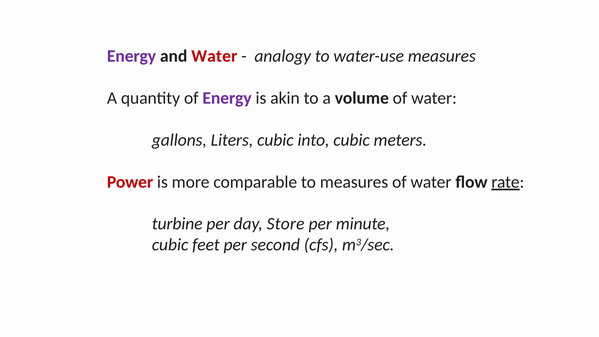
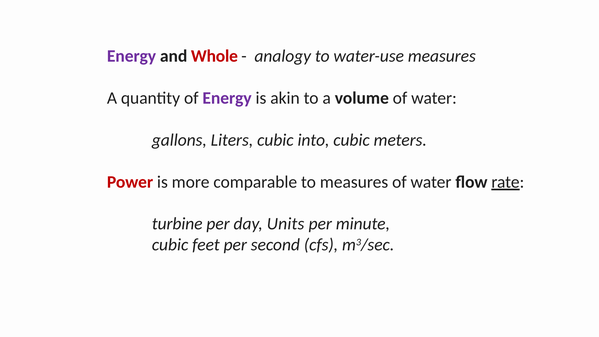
and Water: Water -> Whole
Store: Store -> Units
